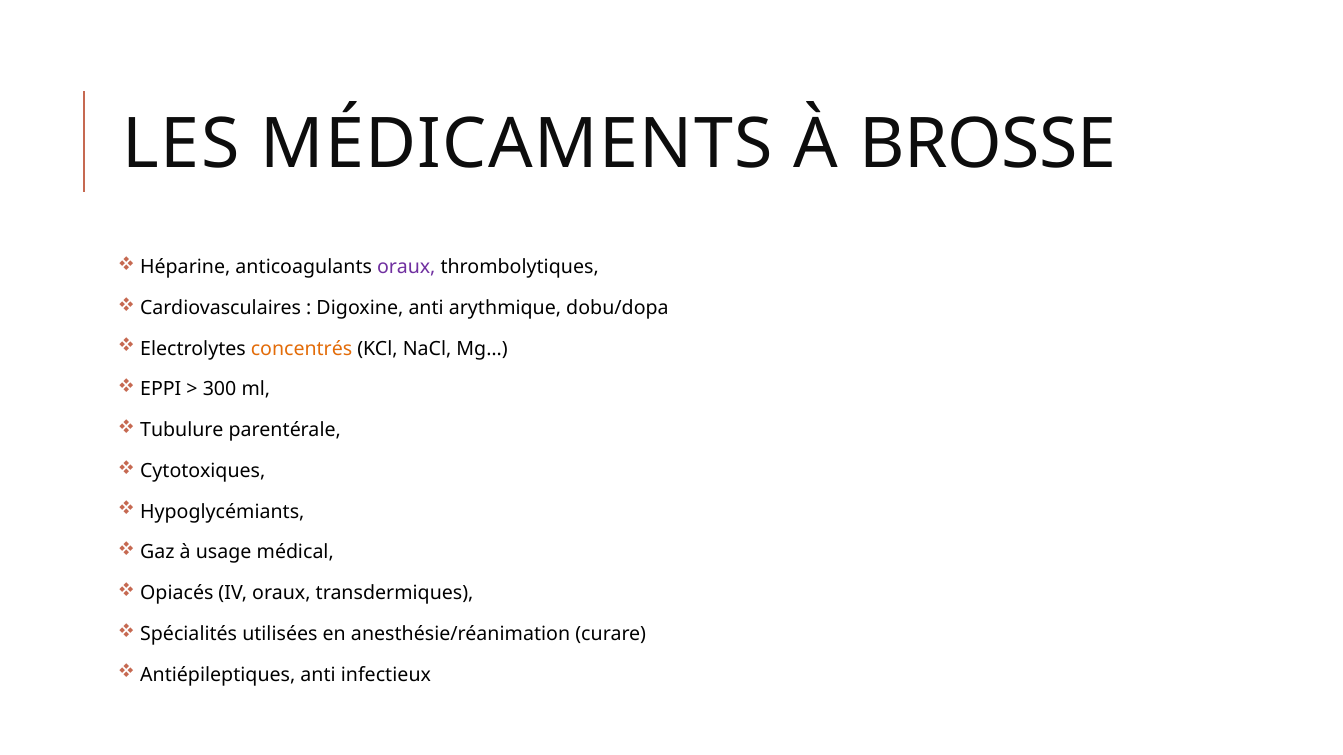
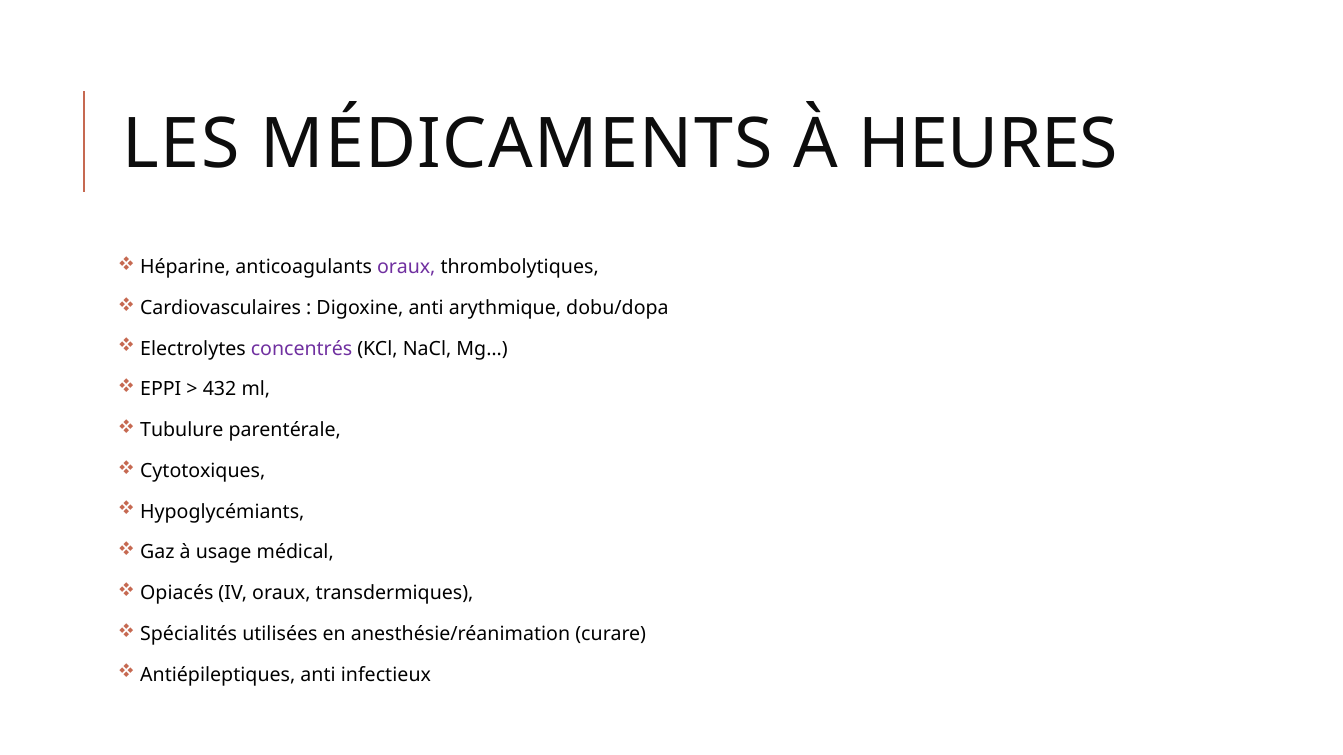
BROSSE: BROSSE -> HEURES
concentrés colour: orange -> purple
300: 300 -> 432
